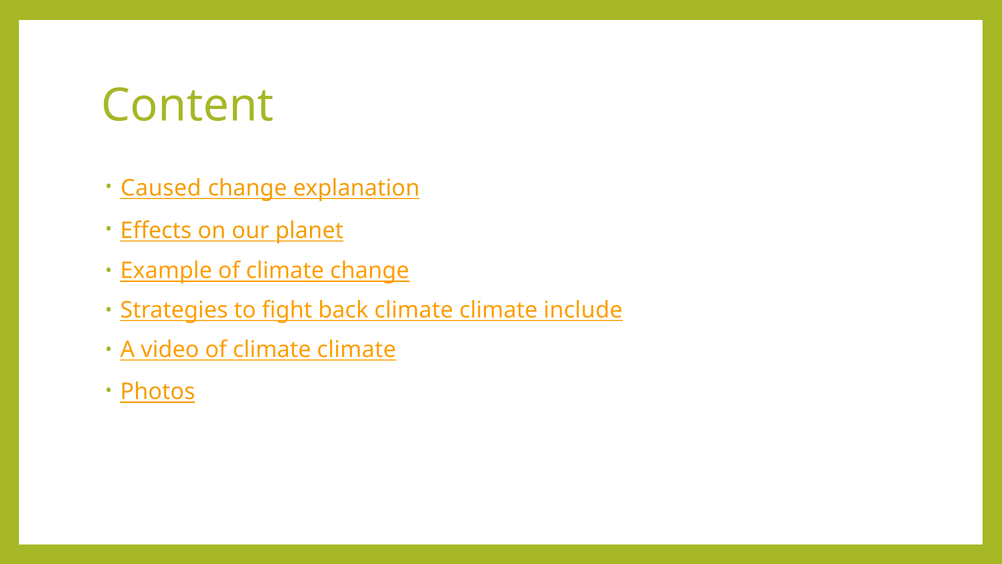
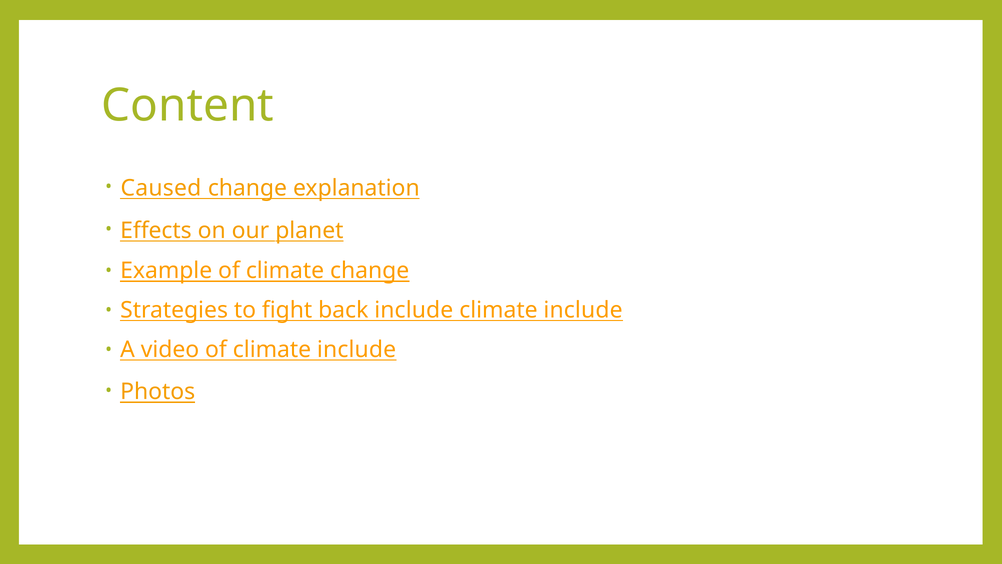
back climate: climate -> include
of climate climate: climate -> include
